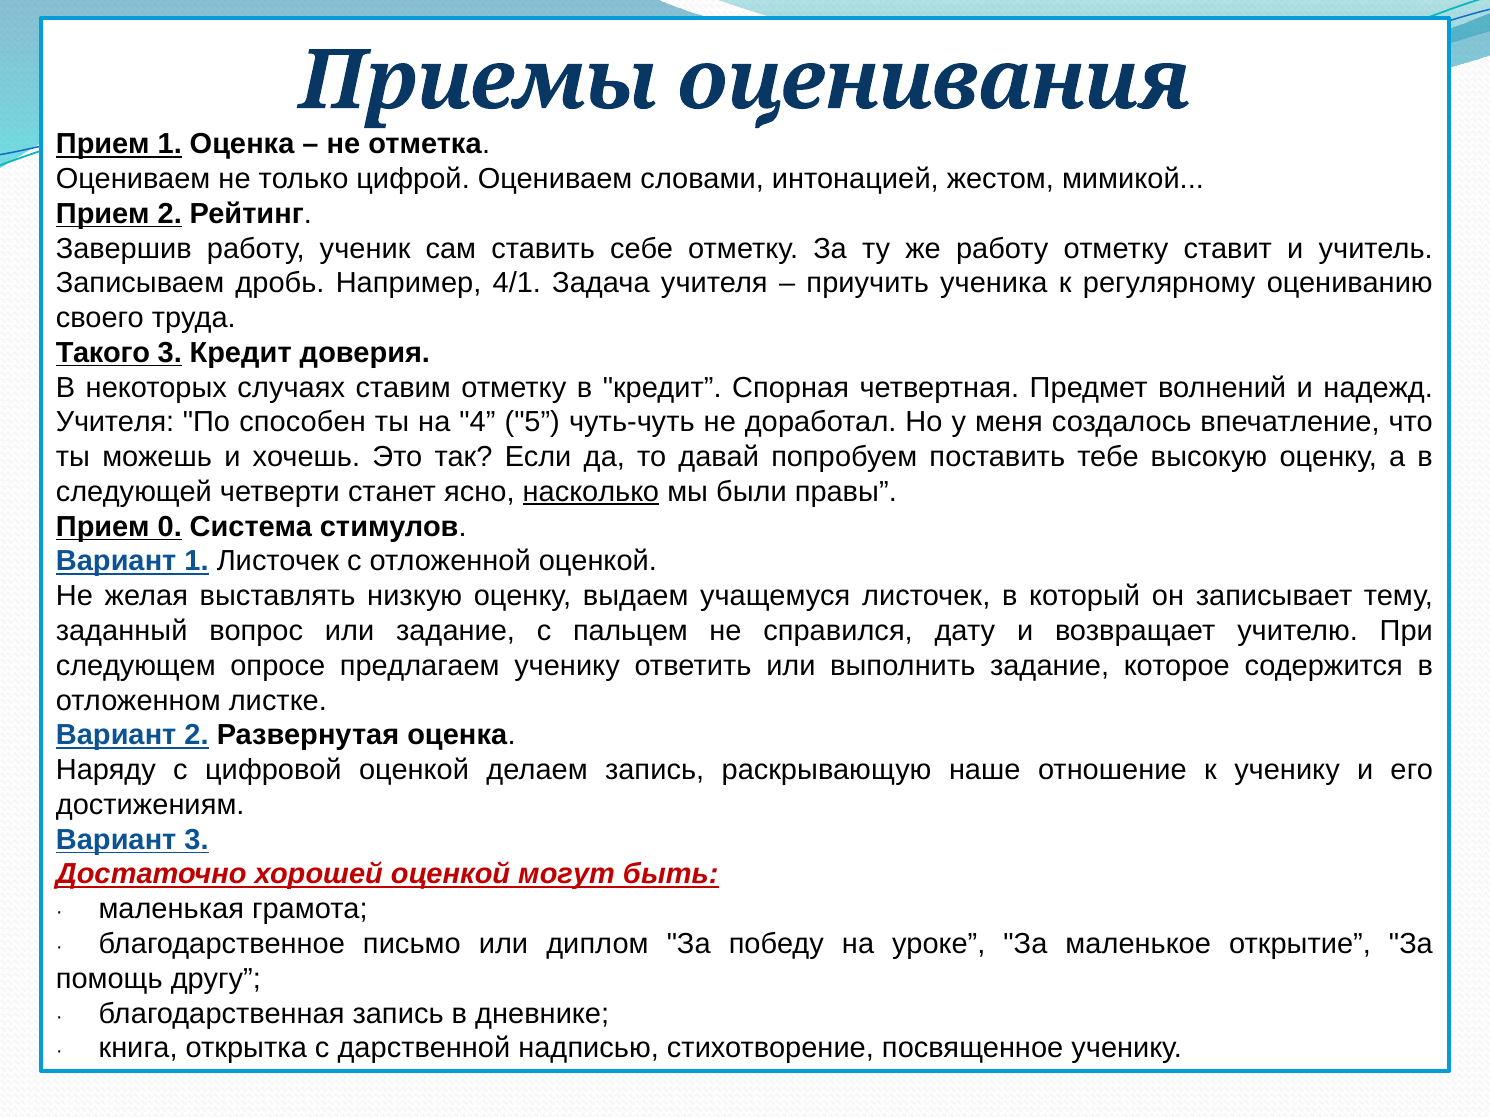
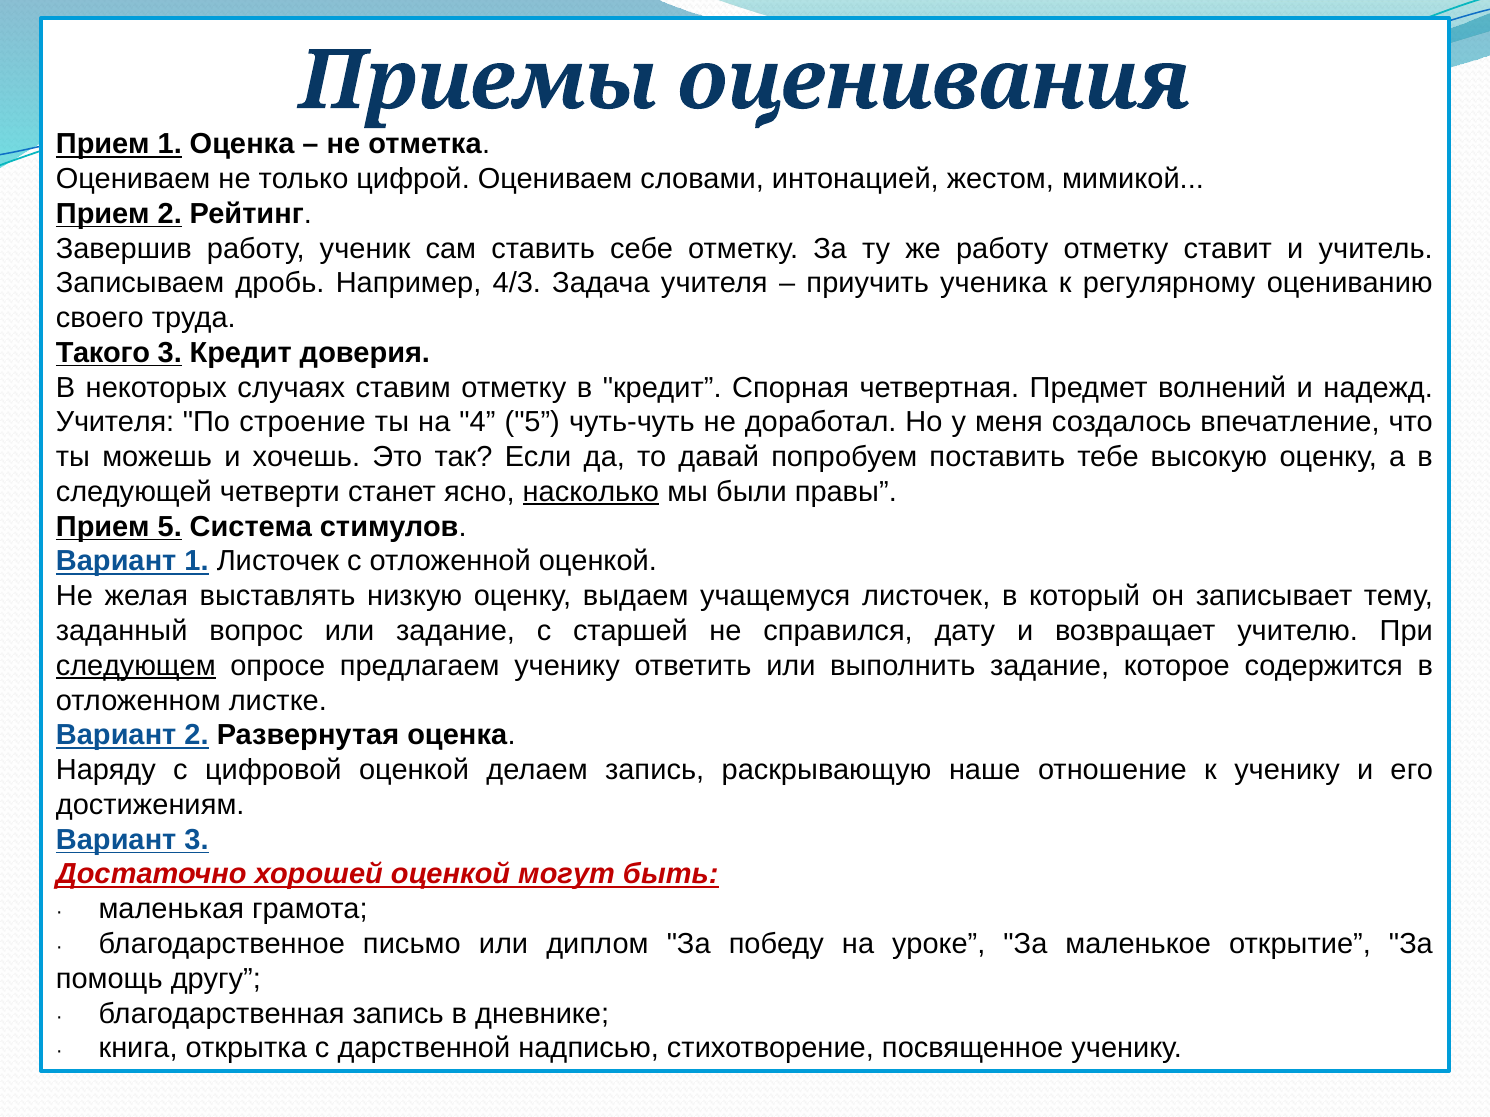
4/1: 4/1 -> 4/3
способен: способен -> строение
Прием 0: 0 -> 5
пальцем: пальцем -> старшей
следующем underline: none -> present
